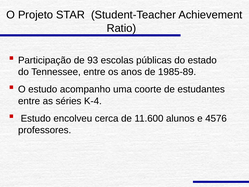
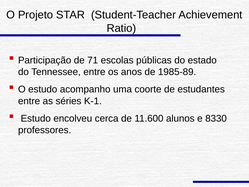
93: 93 -> 71
K-4: K-4 -> K-1
4576: 4576 -> 8330
